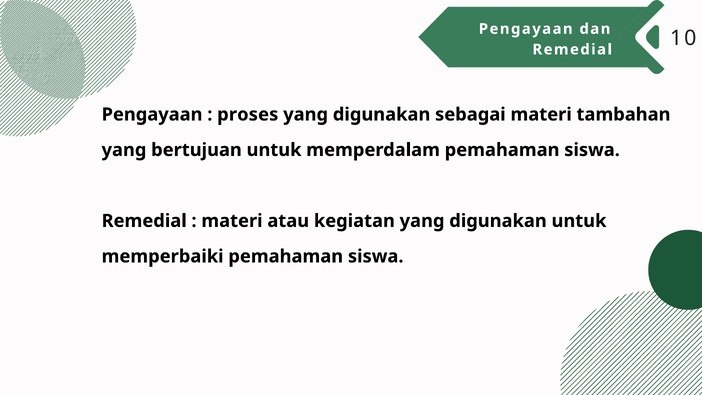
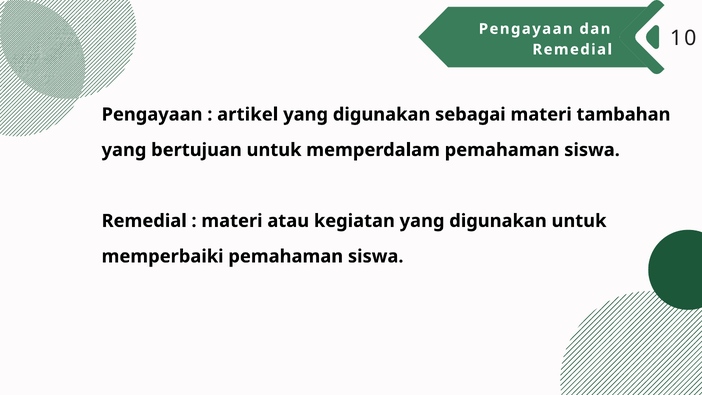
proses: proses -> artikel
